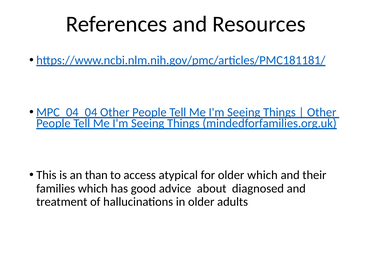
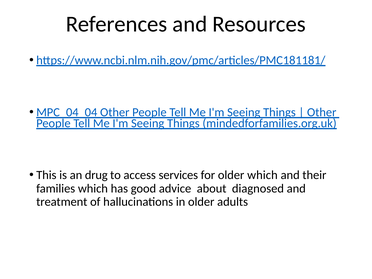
than: than -> drug
atypical: atypical -> services
